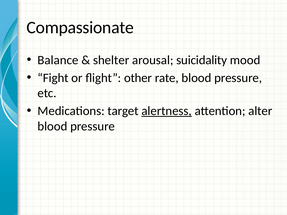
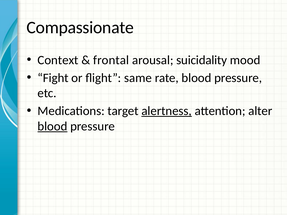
Balance: Balance -> Context
shelter: shelter -> frontal
other: other -> same
blood at (52, 126) underline: none -> present
